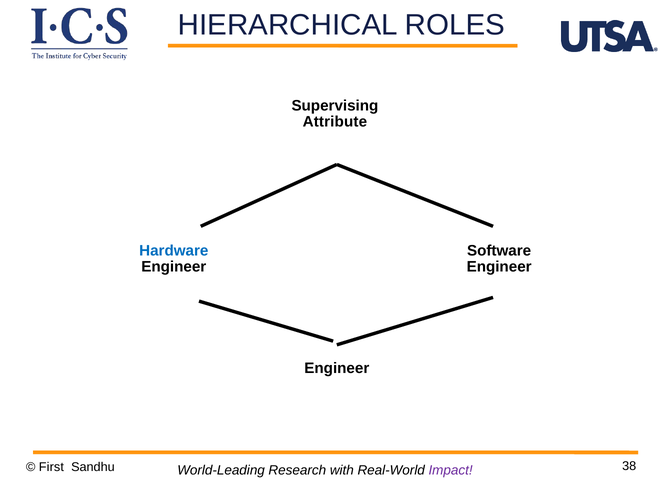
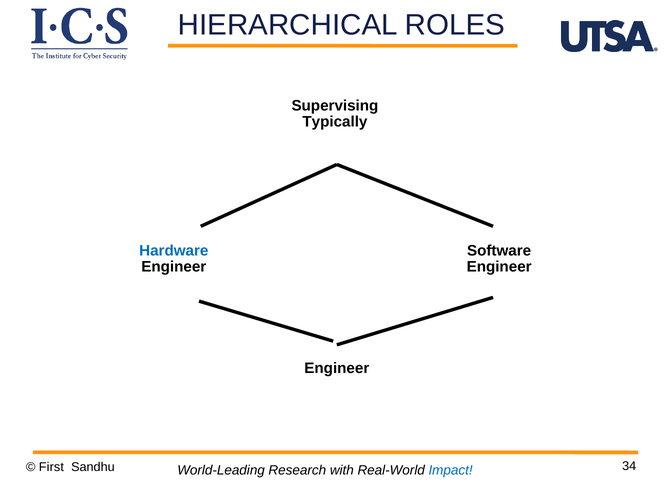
Attribute: Attribute -> Typically
38: 38 -> 34
Impact colour: purple -> blue
